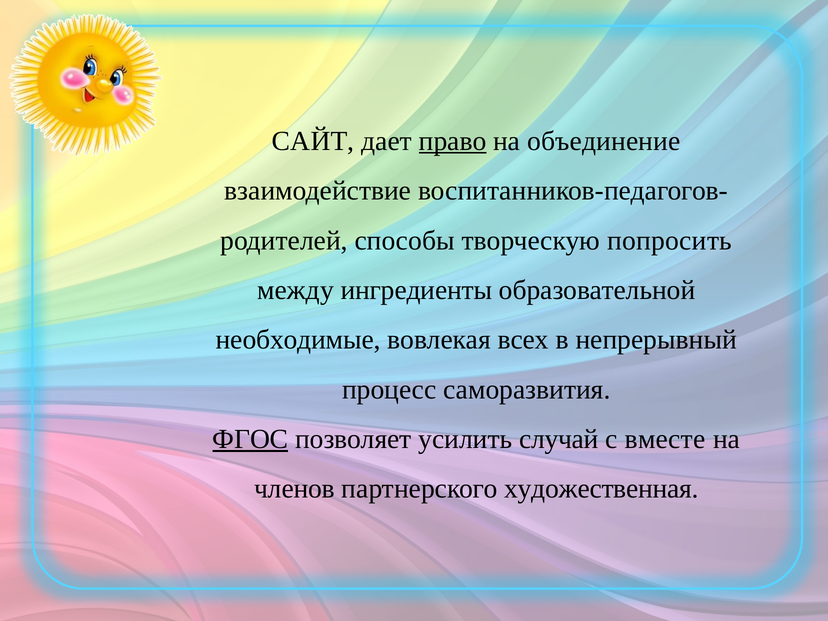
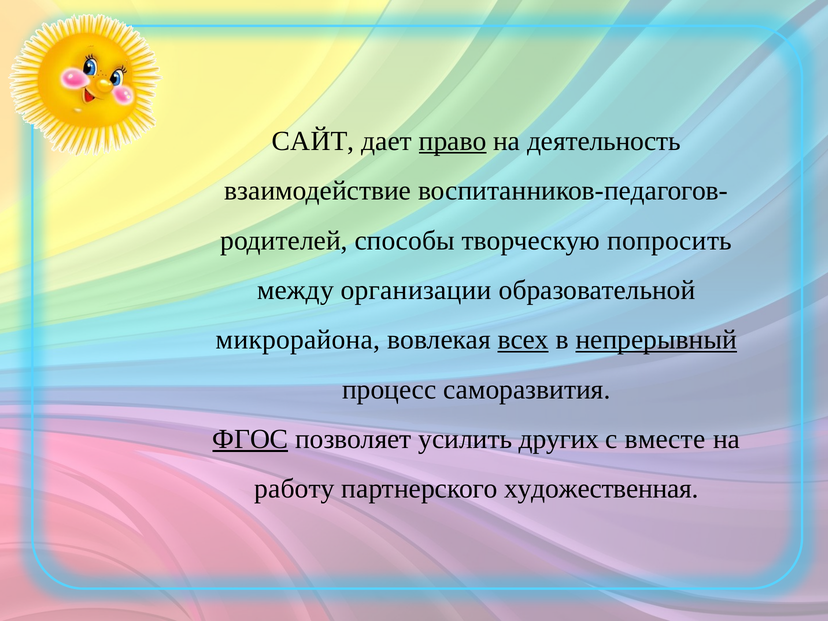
объединение: объединение -> деятельность
ингредиенты: ингредиенты -> организации
необходимые: необходимые -> микрорайона
всех underline: none -> present
непрерывный underline: none -> present
случай: случай -> других
членов: членов -> работу
